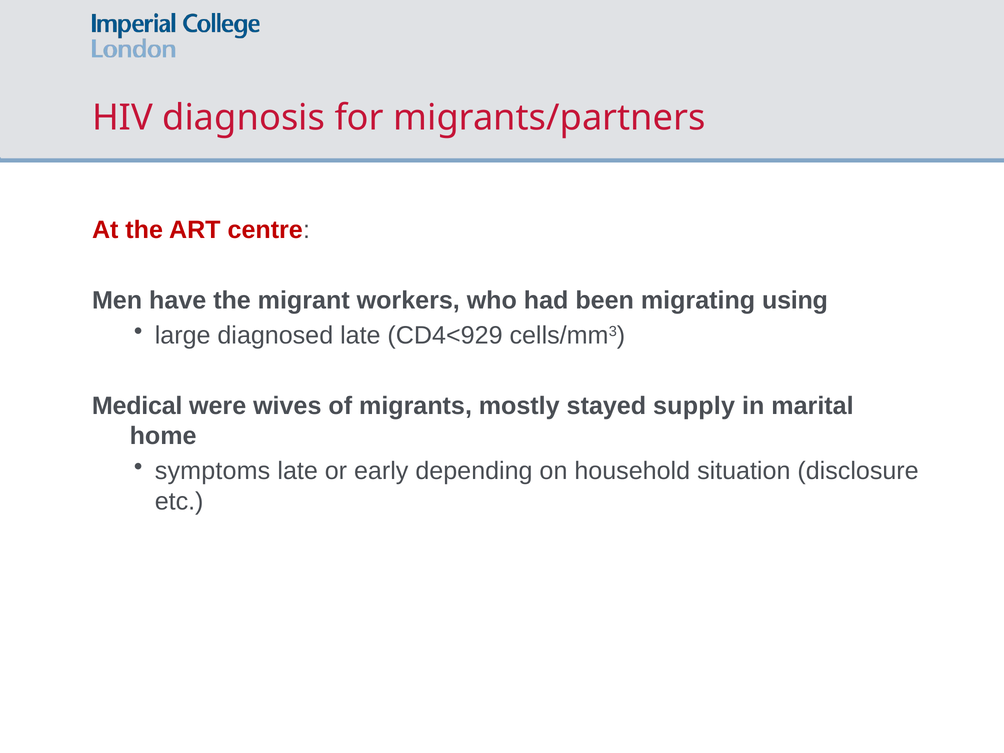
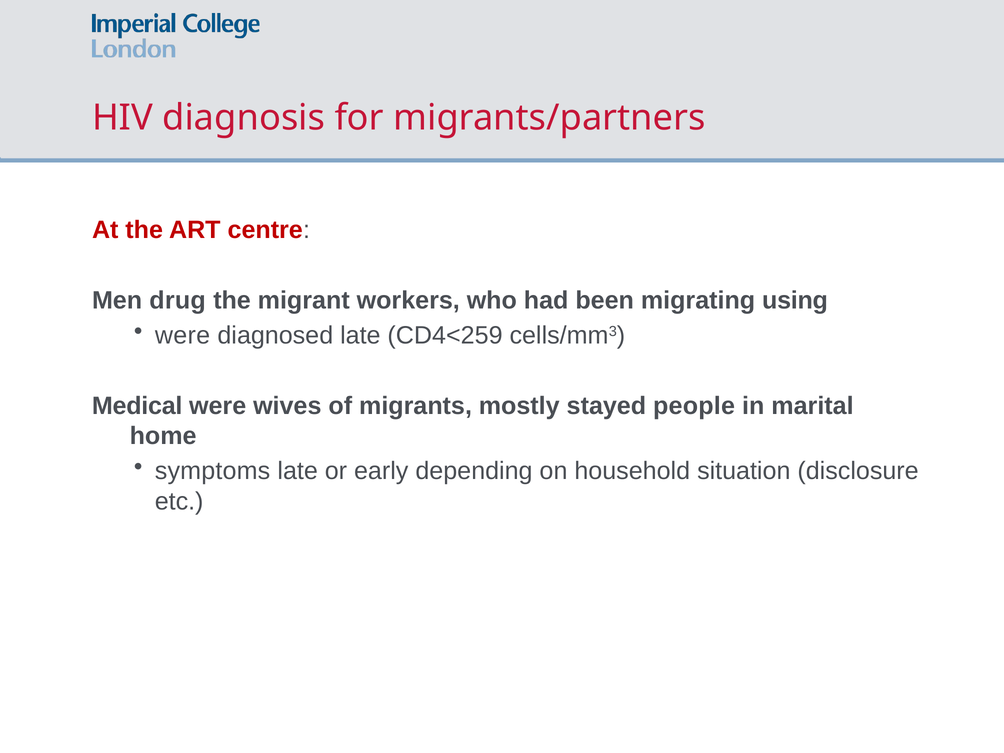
have: have -> drug
large at (183, 336): large -> were
CD4<929: CD4<929 -> CD4<259
supply: supply -> people
